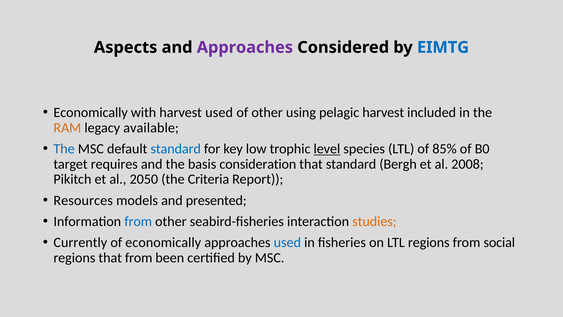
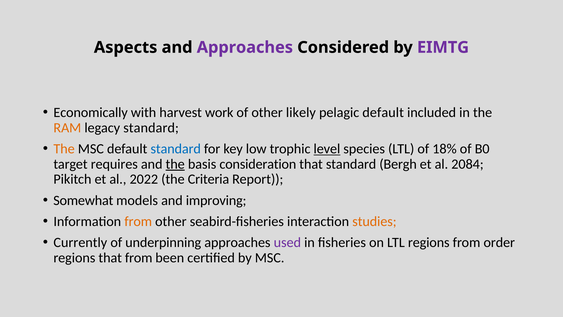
EIMTG colour: blue -> purple
harvest used: used -> work
using: using -> likely
pelagic harvest: harvest -> default
legacy available: available -> standard
The at (64, 149) colour: blue -> orange
85%: 85% -> 18%
the at (175, 164) underline: none -> present
2008: 2008 -> 2084
2050: 2050 -> 2022
Resources: Resources -> Somewhat
presented: presented -> improving
from at (138, 221) colour: blue -> orange
of economically: economically -> underpinning
used at (287, 242) colour: blue -> purple
social: social -> order
